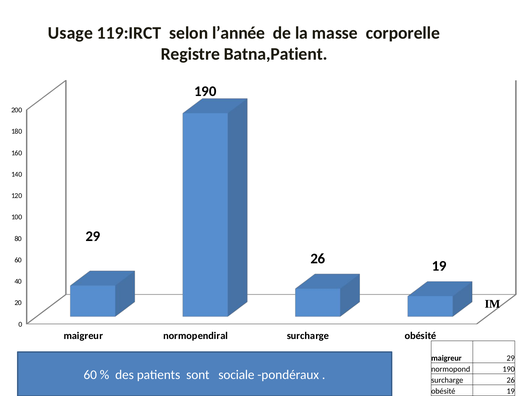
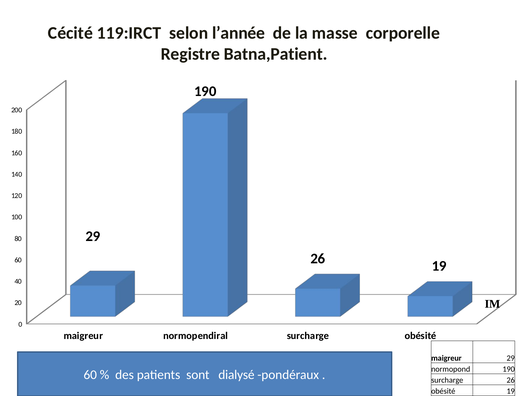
Usage: Usage -> Cécité
sociale: sociale -> dialysé
